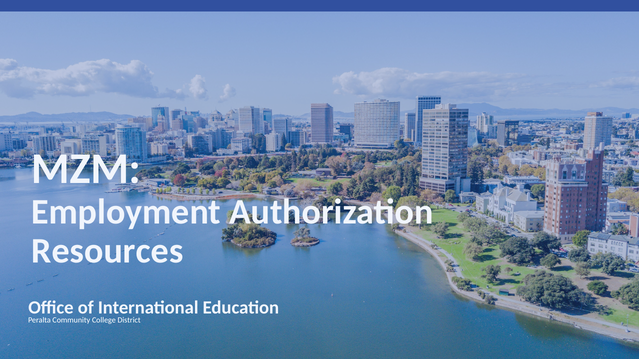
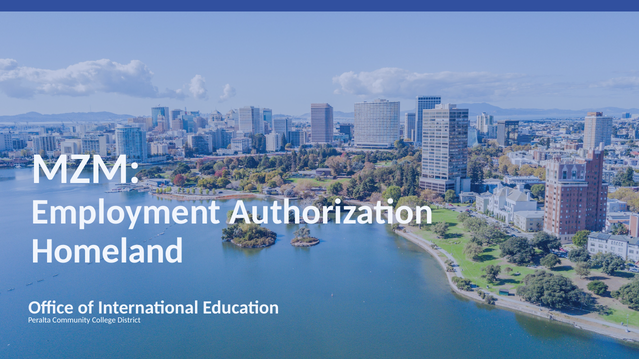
Resources: Resources -> Homeland
